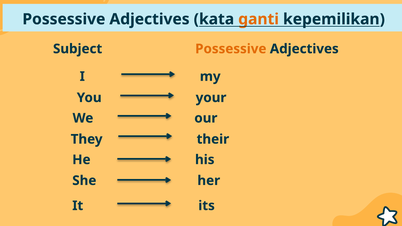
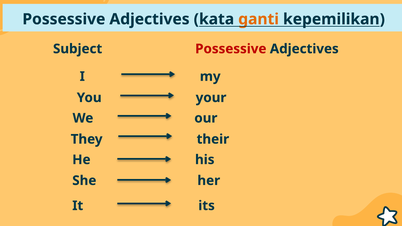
Possessive at (231, 49) colour: orange -> red
